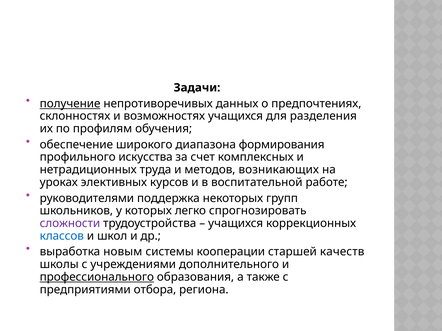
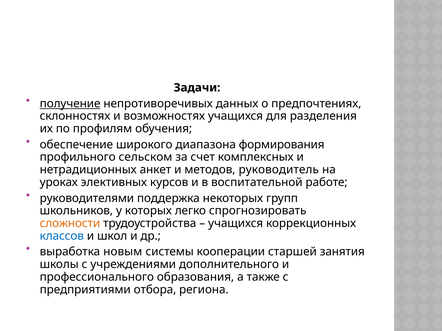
искусства: искусства -> сельском
труда: труда -> анкет
возникающих: возникающих -> руководитель
сложности colour: purple -> orange
качеств: качеств -> занятия
профессионального underline: present -> none
